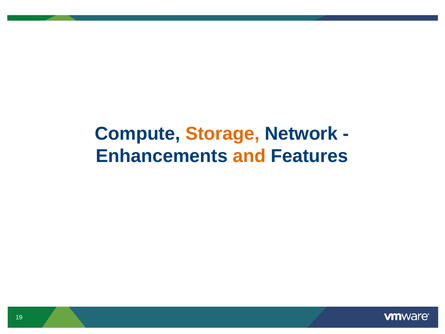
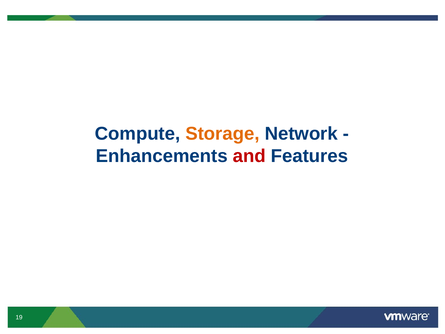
and colour: orange -> red
